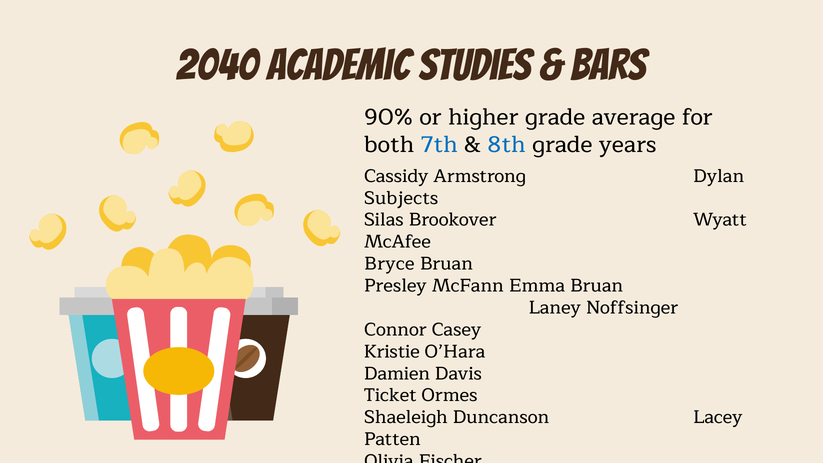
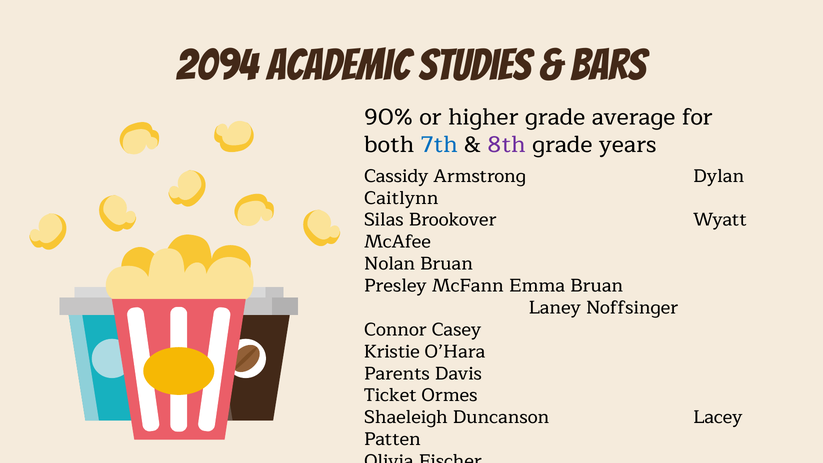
2040: 2040 -> 2094
8th colour: blue -> purple
Subjects at (401, 198): Subjects -> Caitlynn
Bryce at (389, 264): Bryce -> Nolan
Damien: Damien -> Parents
